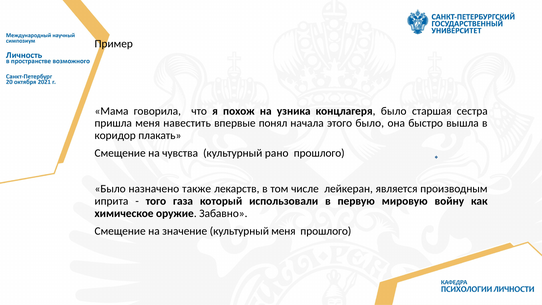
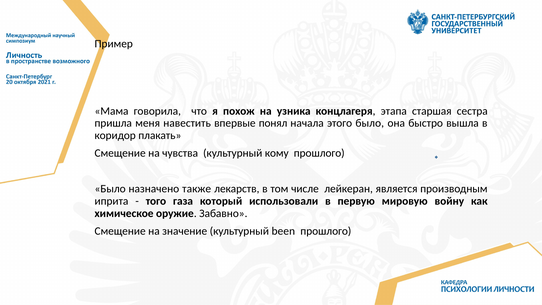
концлагеря было: было -> этапа
рано: рано -> кому
культурный меня: меня -> been
